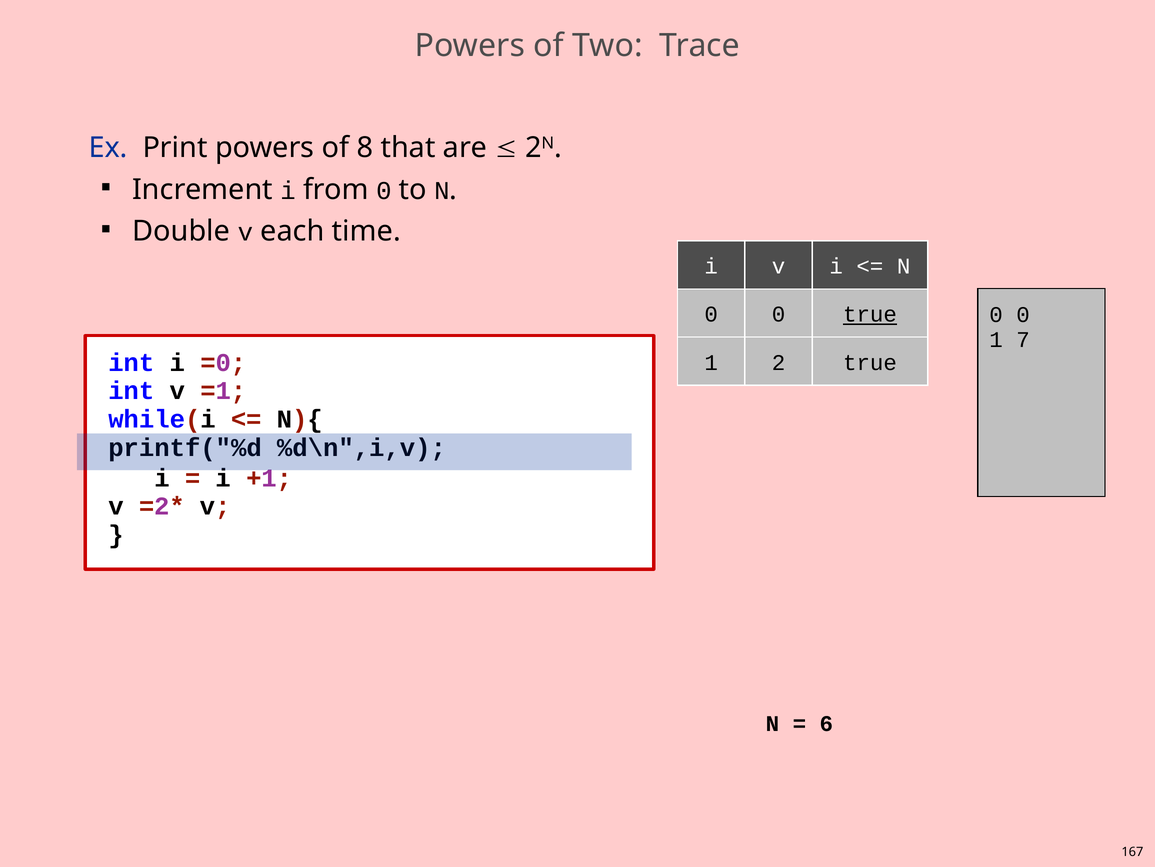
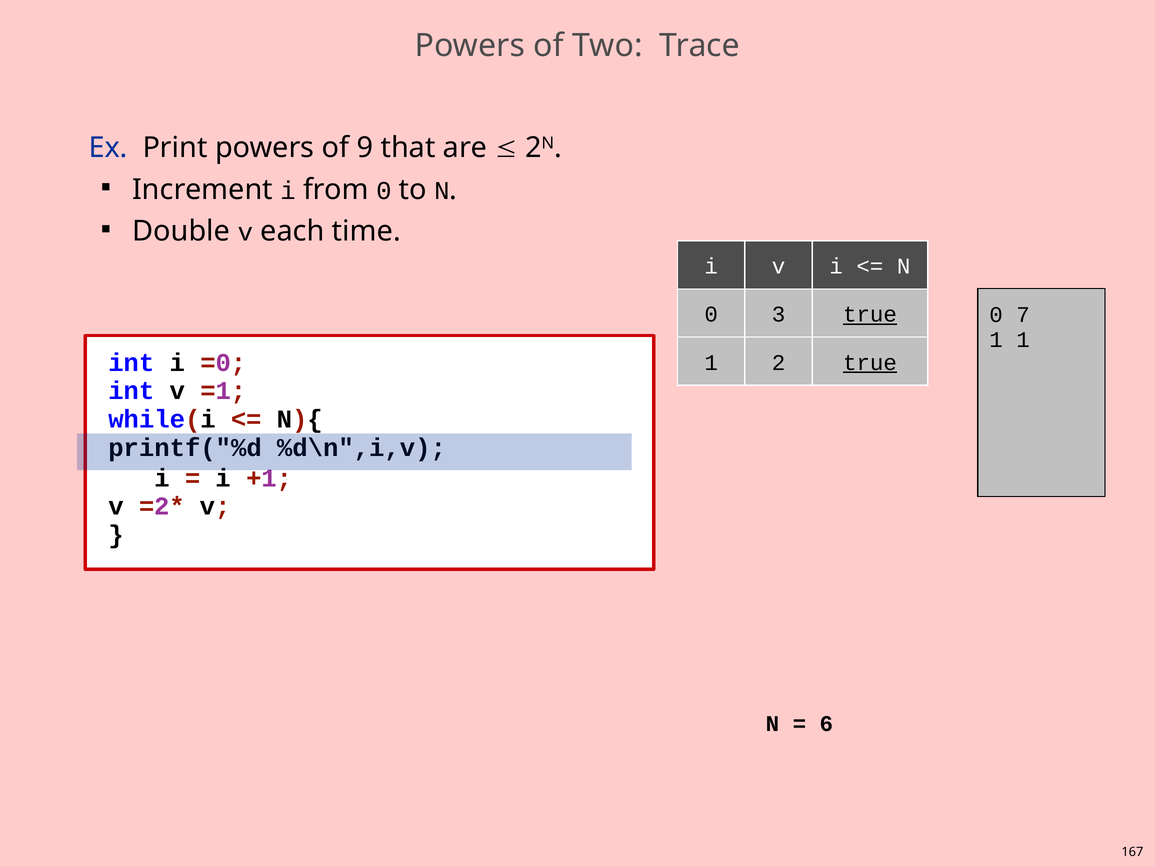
8: 8 -> 9
0 at (779, 314): 0 -> 3
0 at (1023, 315): 0 -> 7
1 7: 7 -> 1
true at (870, 362) underline: none -> present
